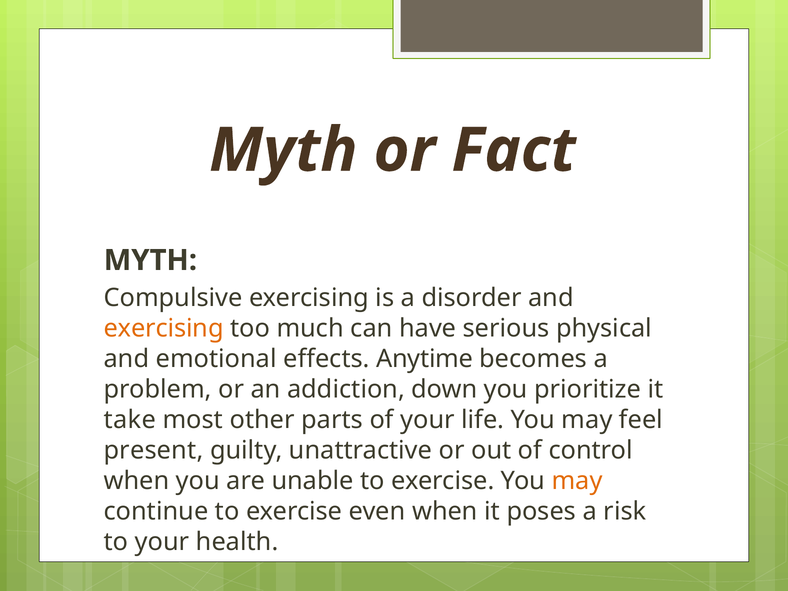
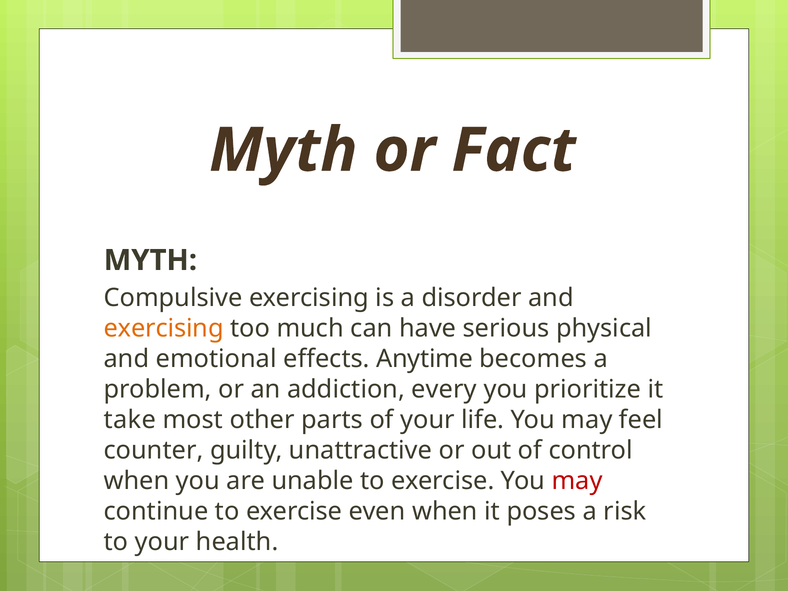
down: down -> every
present: present -> counter
may at (577, 481) colour: orange -> red
